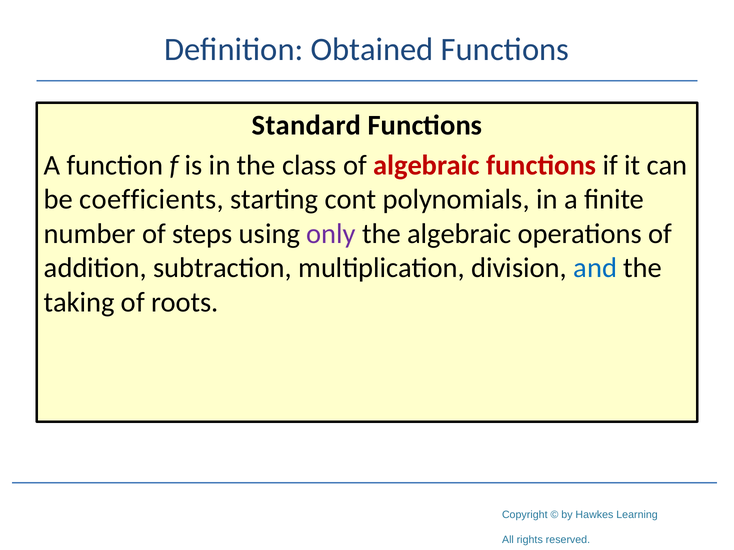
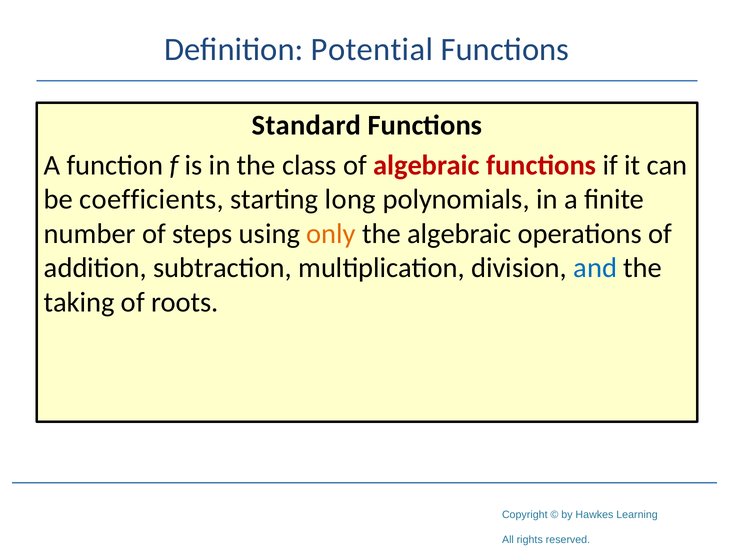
Obtained: Obtained -> Potential
cont: cont -> long
only colour: purple -> orange
